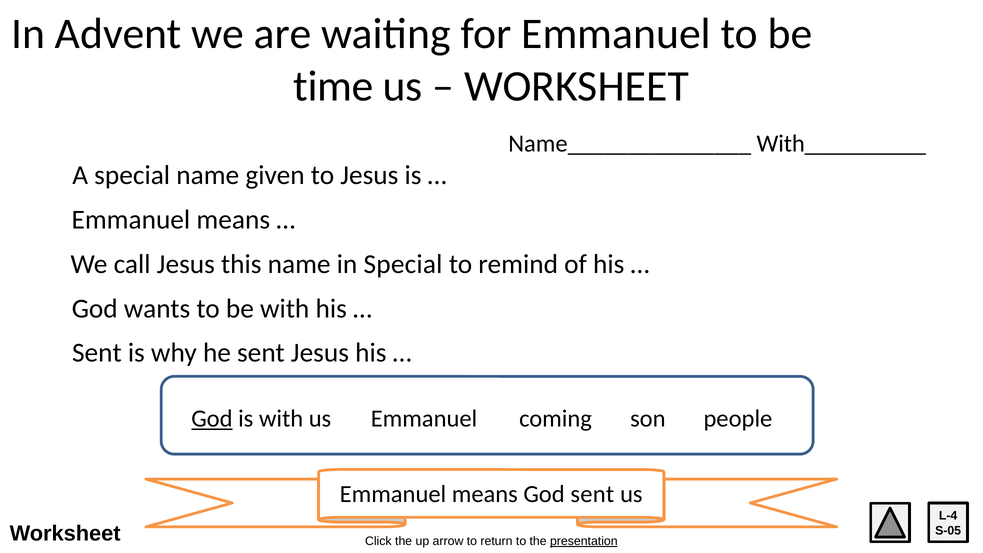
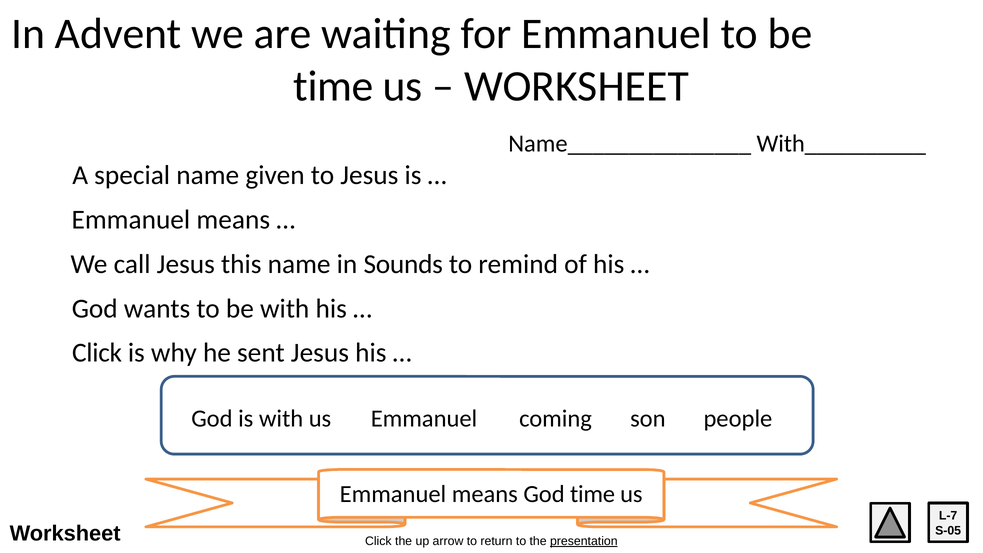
in Special: Special -> Sounds
Sent at (97, 353): Sent -> Click
God at (212, 418) underline: present -> none
God sent: sent -> time
L-4: L-4 -> L-7
